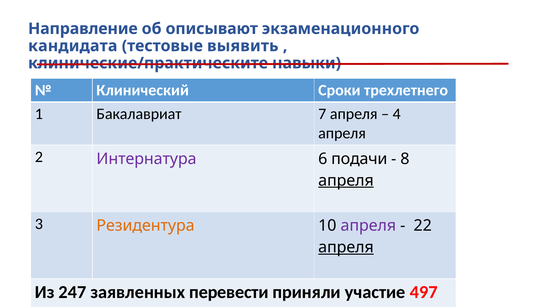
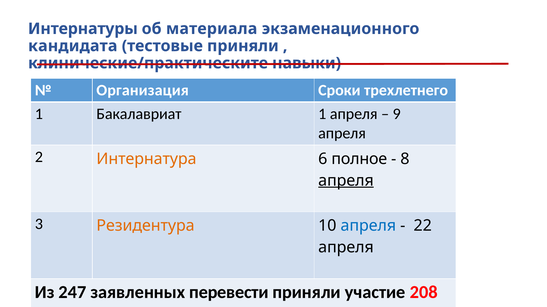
Направление: Направление -> Интернатуры
описывают: описывают -> материала
тестовые выявить: выявить -> приняли
Клинический: Клинический -> Организация
Бакалавриат 7: 7 -> 1
4: 4 -> 9
Интернатура colour: purple -> orange
подачи: подачи -> полное
апреля at (368, 226) colour: purple -> blue
апреля at (346, 248) underline: present -> none
497: 497 -> 208
